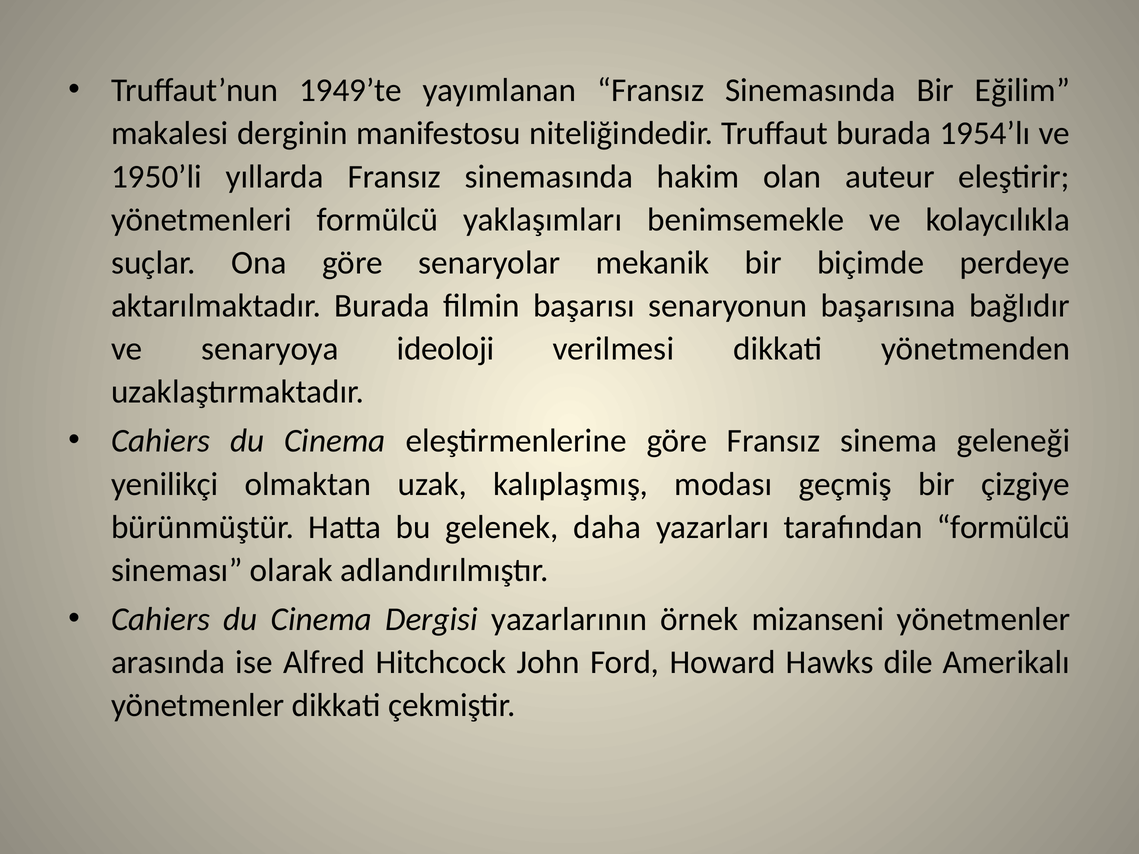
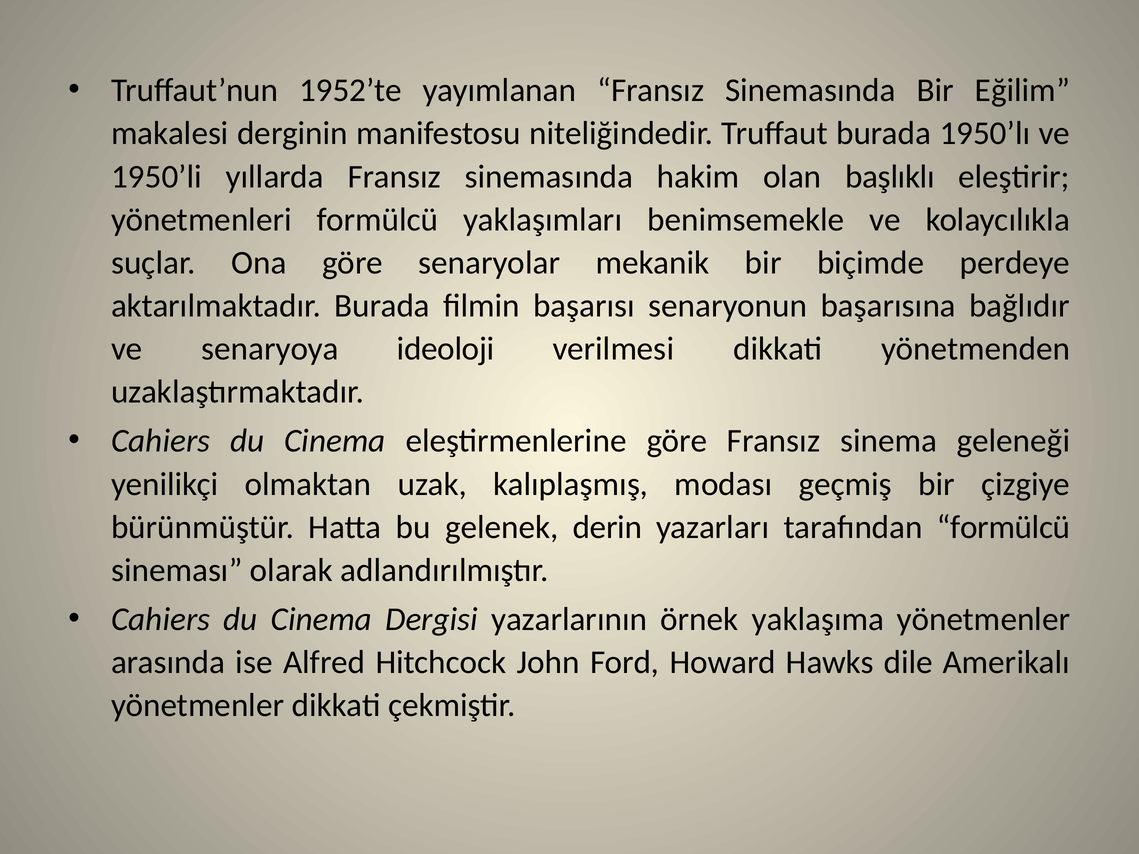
1949’te: 1949’te -> 1952’te
1954’lı: 1954’lı -> 1950’lı
auteur: auteur -> başlıklı
daha: daha -> derin
mizanseni: mizanseni -> yaklaşıma
